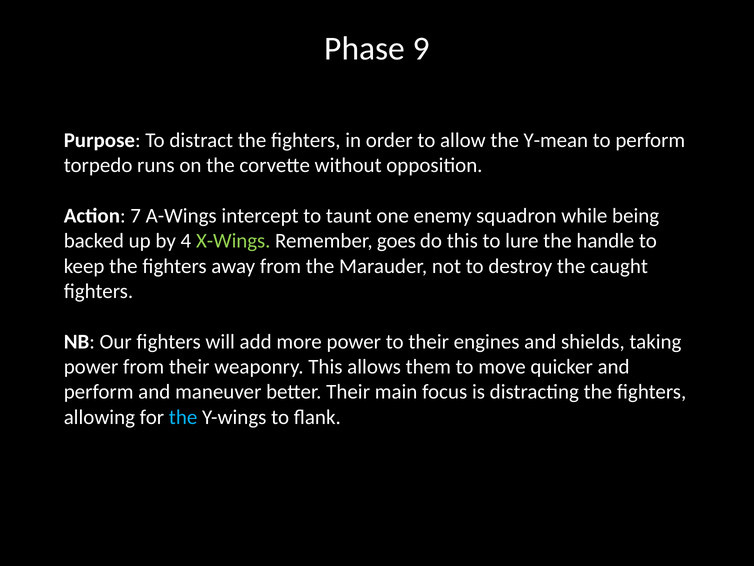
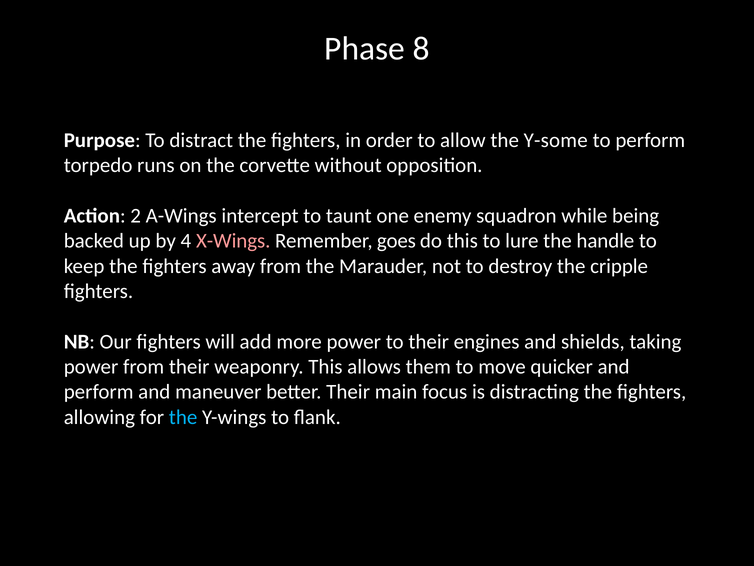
9: 9 -> 8
Y-mean: Y-mean -> Y-some
7: 7 -> 2
X-Wings colour: light green -> pink
caught: caught -> cripple
